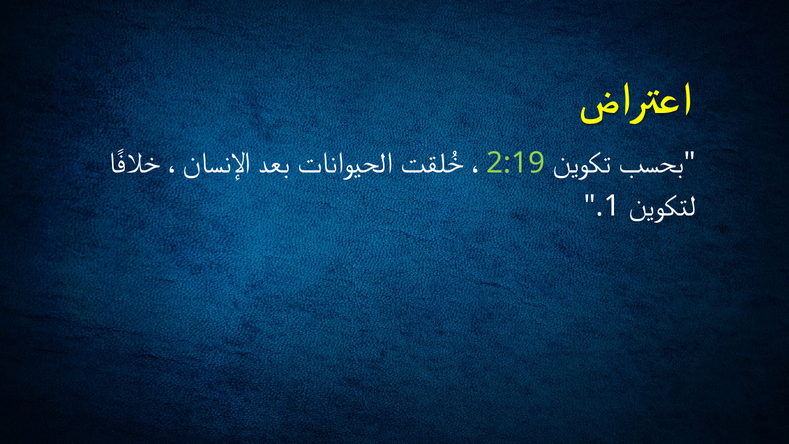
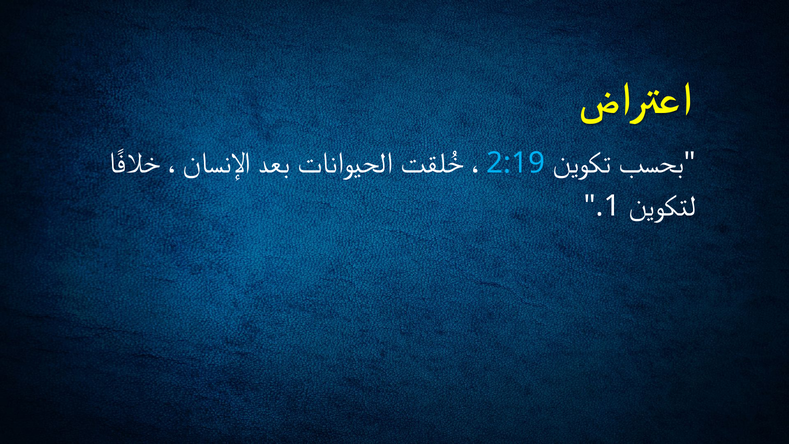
2:19 colour: light green -> light blue
